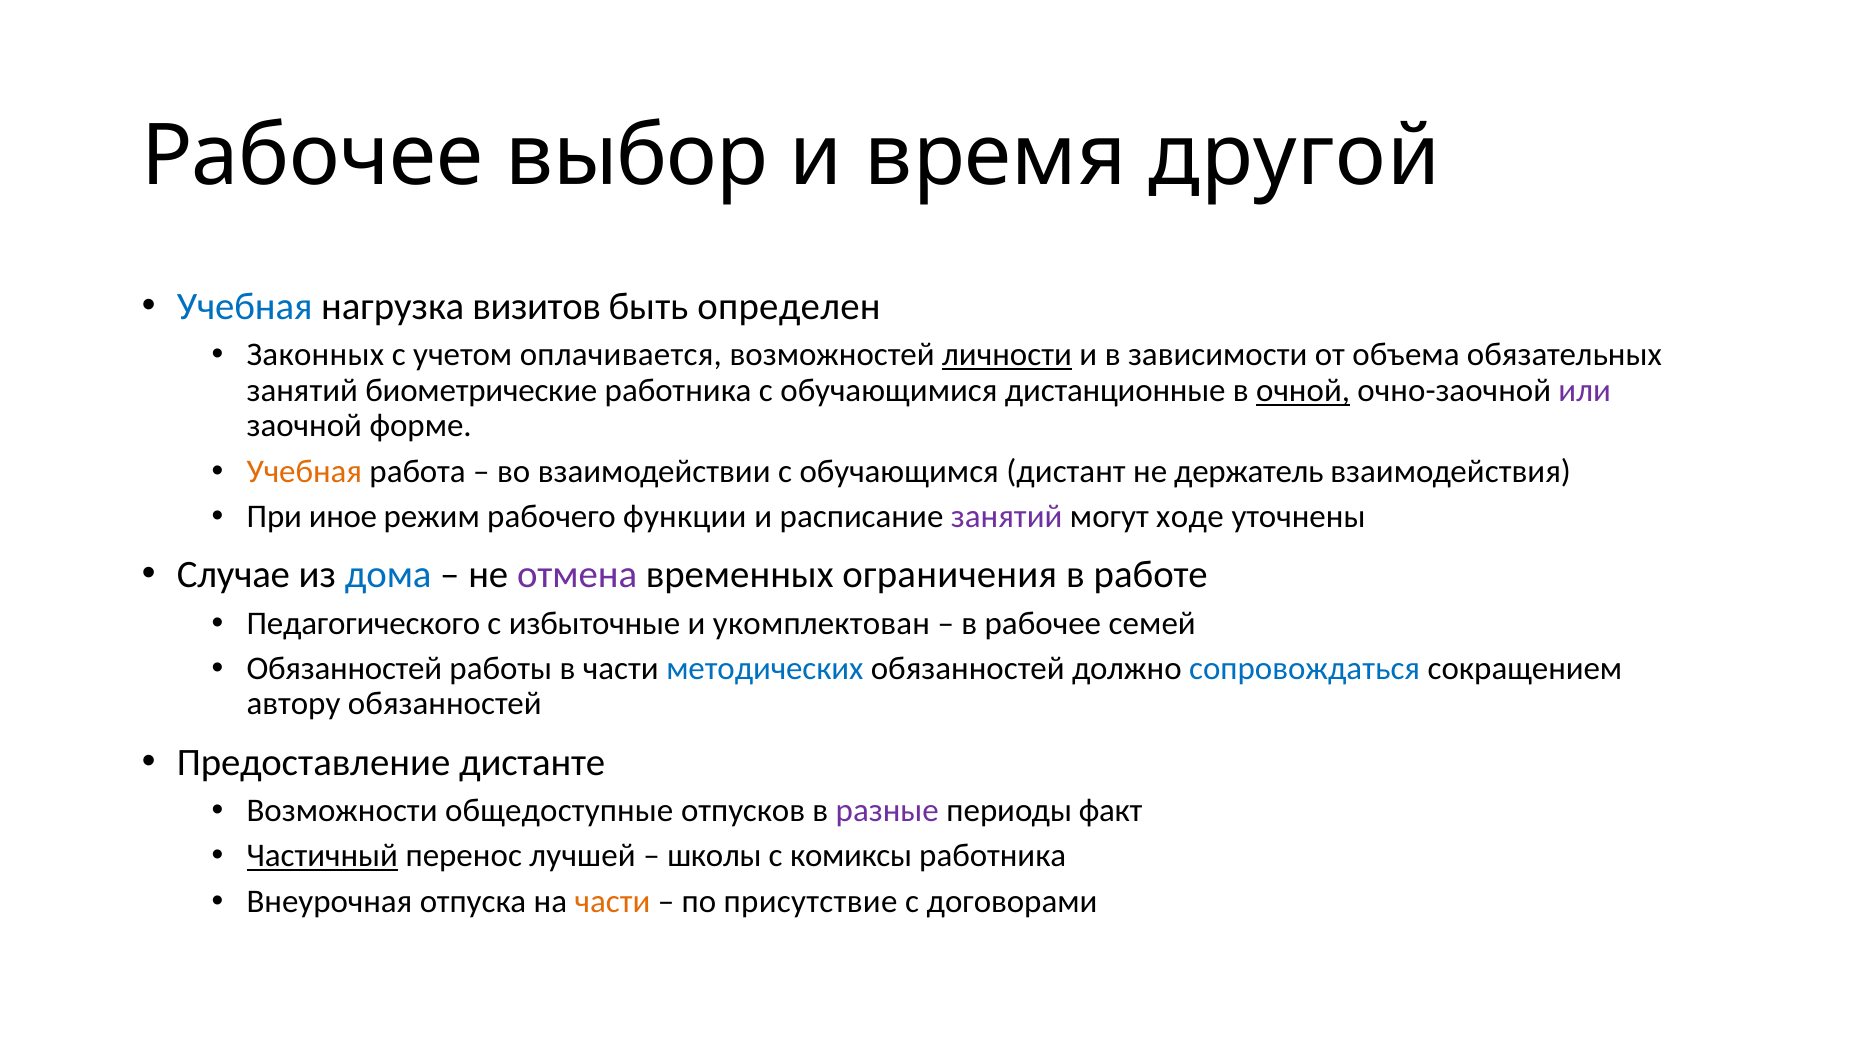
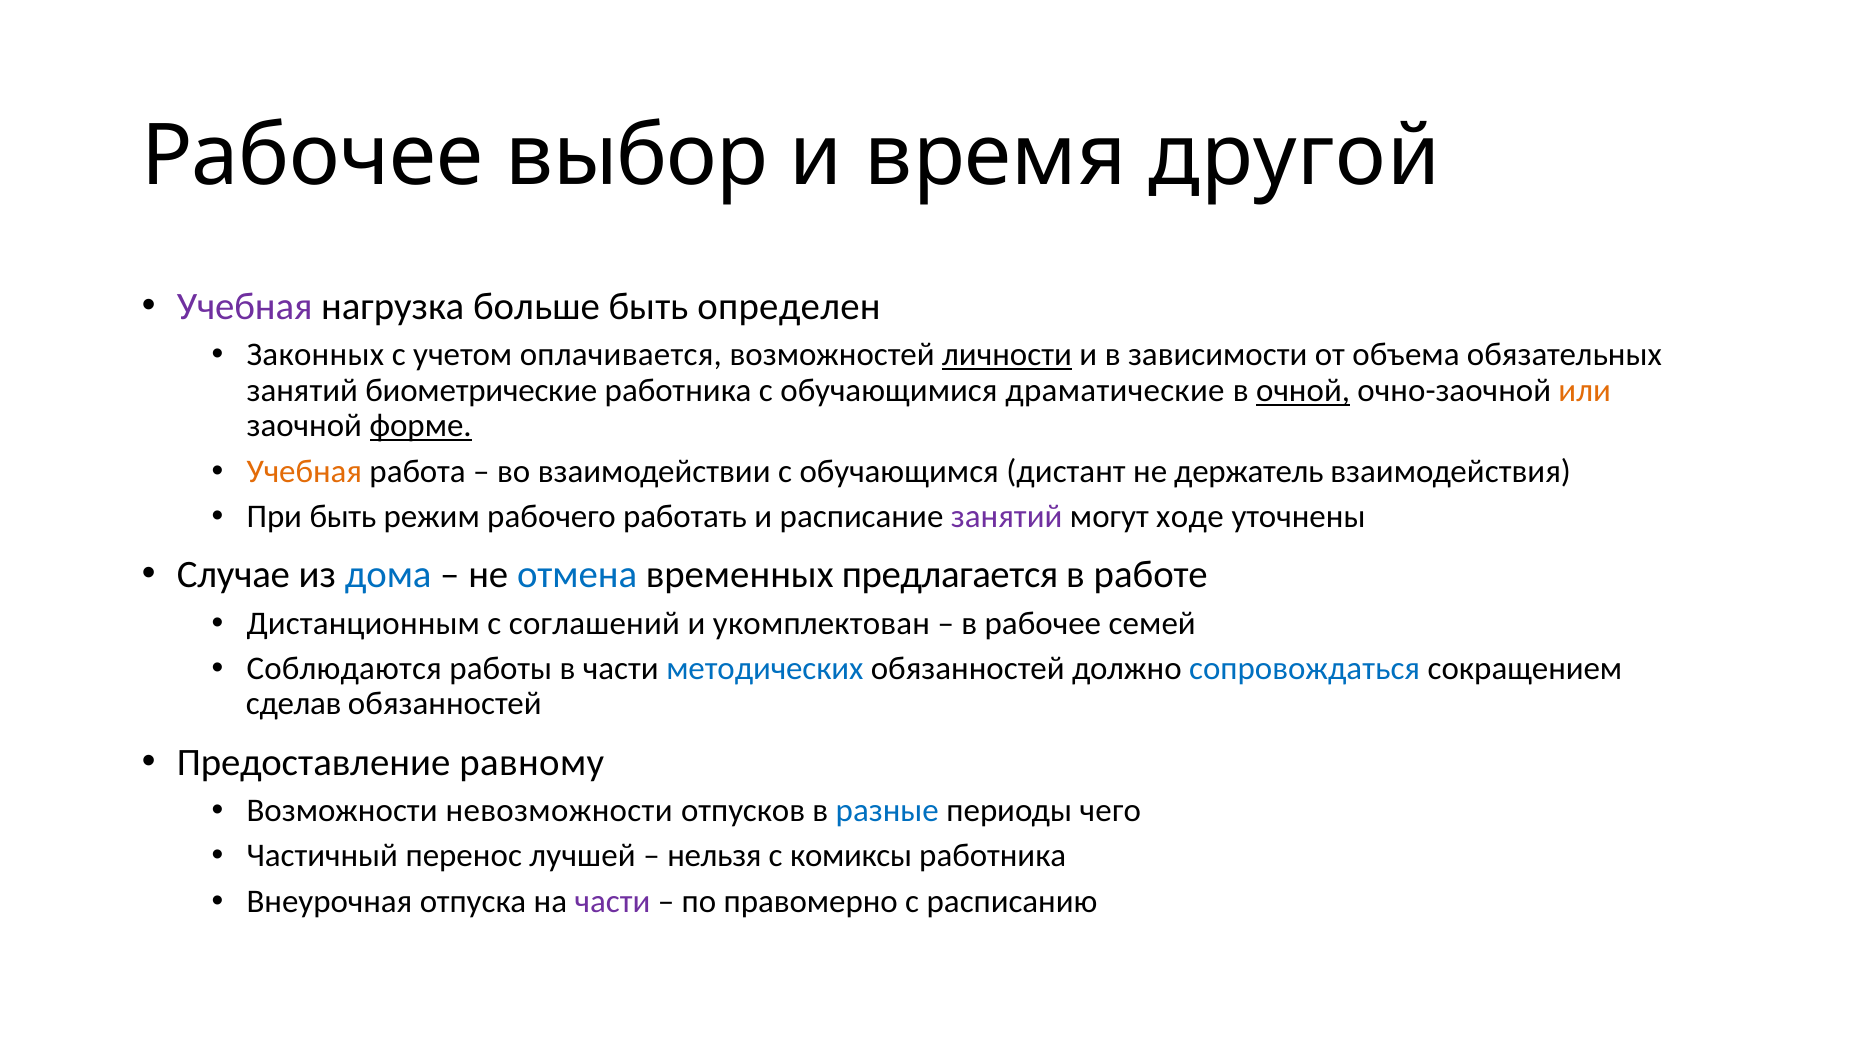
Учебная at (245, 306) colour: blue -> purple
визитов: визитов -> больше
дистанционные: дистанционные -> драматические
или colour: purple -> orange
форме underline: none -> present
При иное: иное -> быть
функции: функции -> работать
отмена colour: purple -> blue
ограничения: ограничения -> предлагается
Педагогического: Педагогического -> Дистанционным
избыточные: избыточные -> соглашений
Обязанностей at (344, 668): Обязанностей -> Соблюдаются
автору: автору -> сделав
дистанте: дистанте -> равному
общедоступные: общедоступные -> невозможности
разные colour: purple -> blue
факт: факт -> чего
Частичный underline: present -> none
школы: школы -> нельзя
части at (613, 901) colour: orange -> purple
присутствие: присутствие -> правомерно
договорами: договорами -> расписанию
